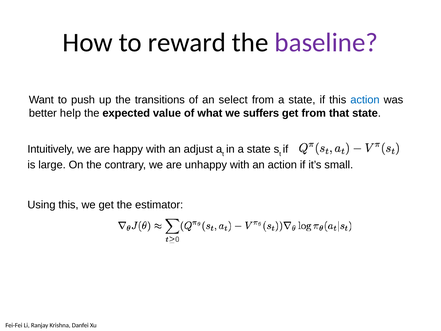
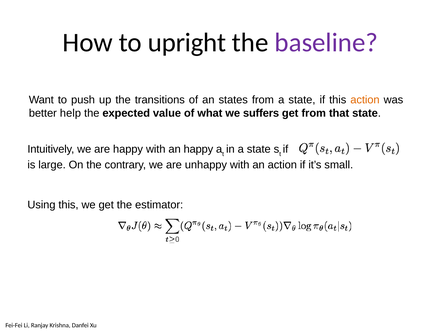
reward: reward -> upright
select: select -> states
action at (365, 100) colour: blue -> orange
an adjust: adjust -> happy
